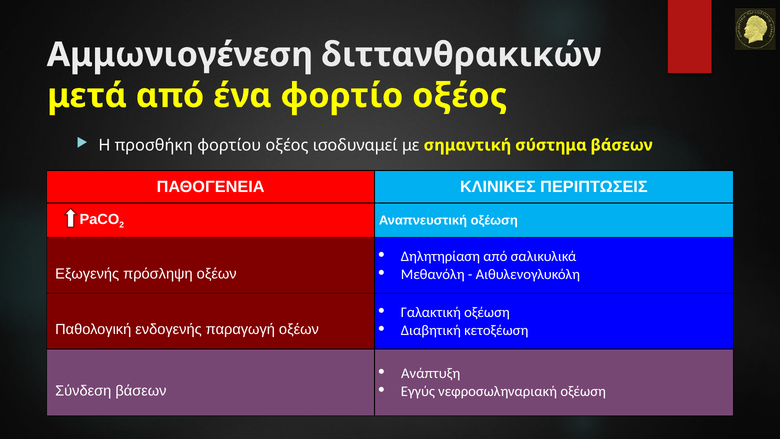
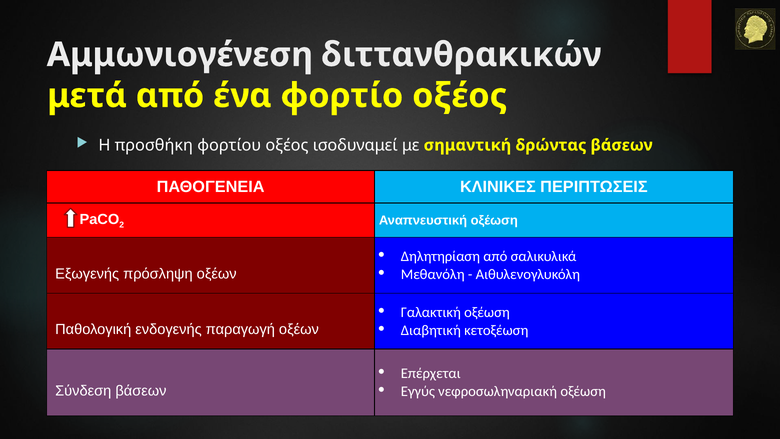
σύστημα: σύστημα -> δρώντας
Ανάπτυξη: Ανάπτυξη -> Επέρχεται
